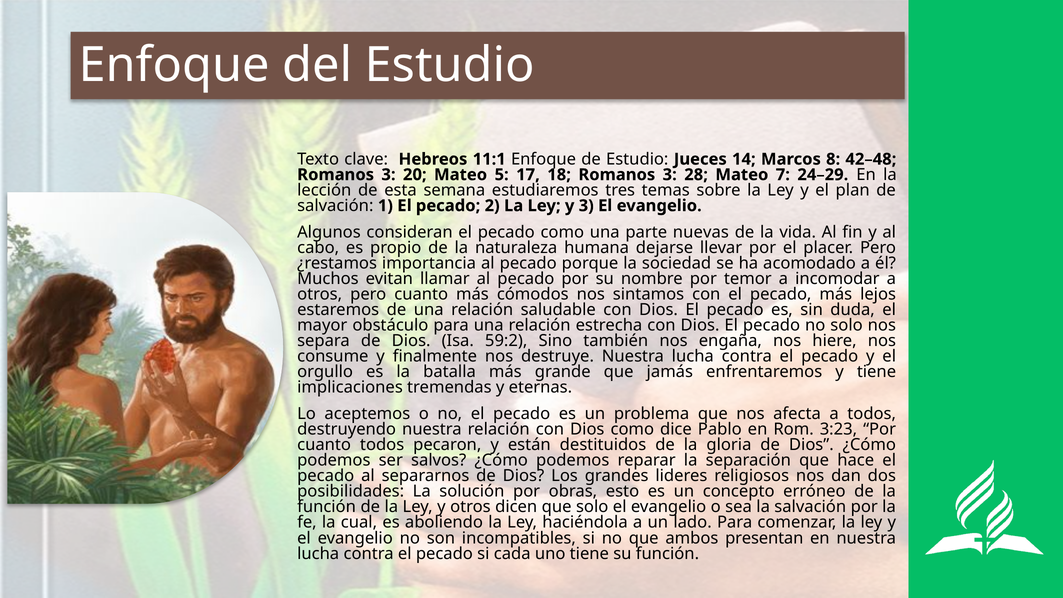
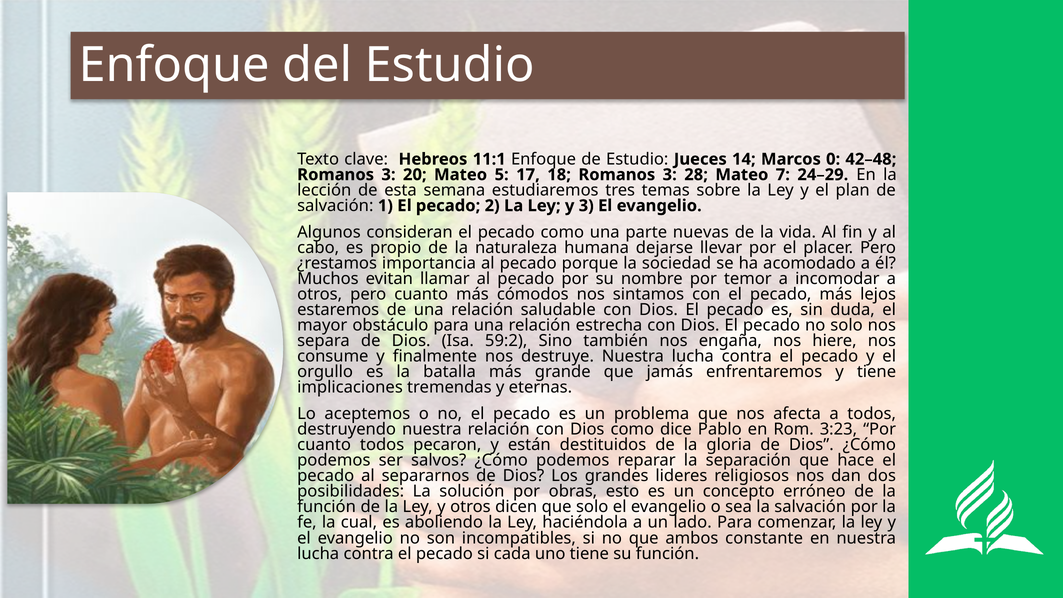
8: 8 -> 0
presentan: presentan -> constante
